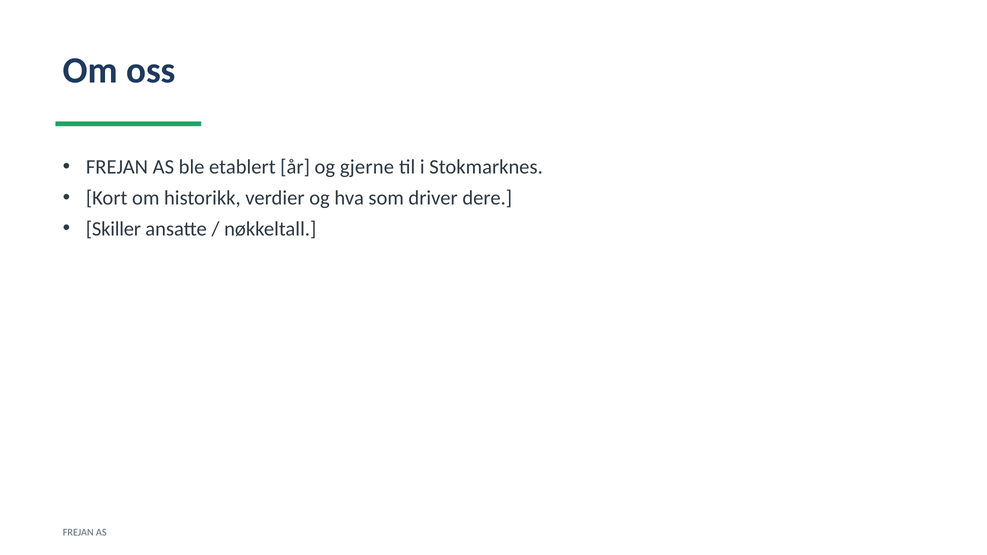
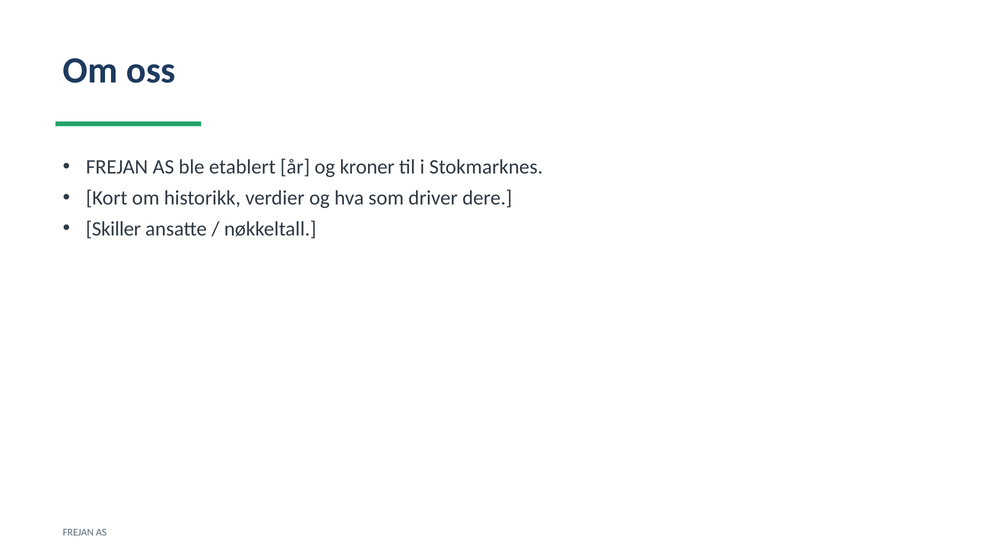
gjerne: gjerne -> kroner
